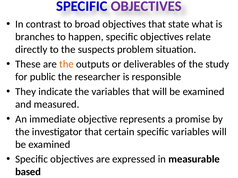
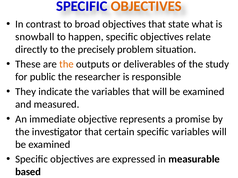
OBJECTIVES at (146, 6) colour: purple -> orange
branches: branches -> snowball
suspects: suspects -> precisely
